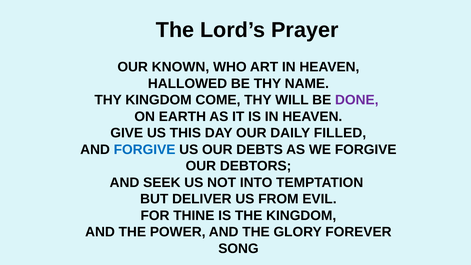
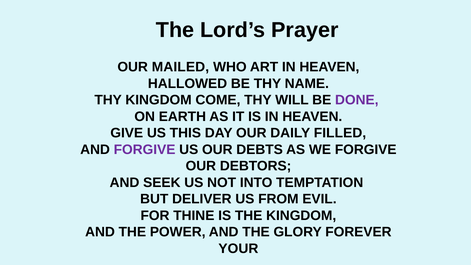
KNOWN: KNOWN -> MAILED
FORGIVE at (145, 150) colour: blue -> purple
SONG: SONG -> YOUR
